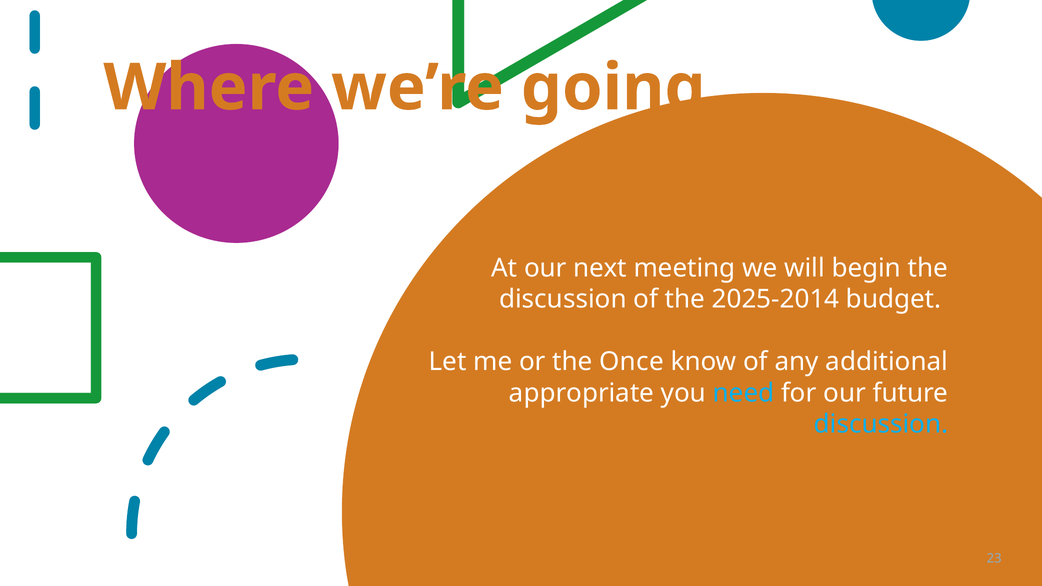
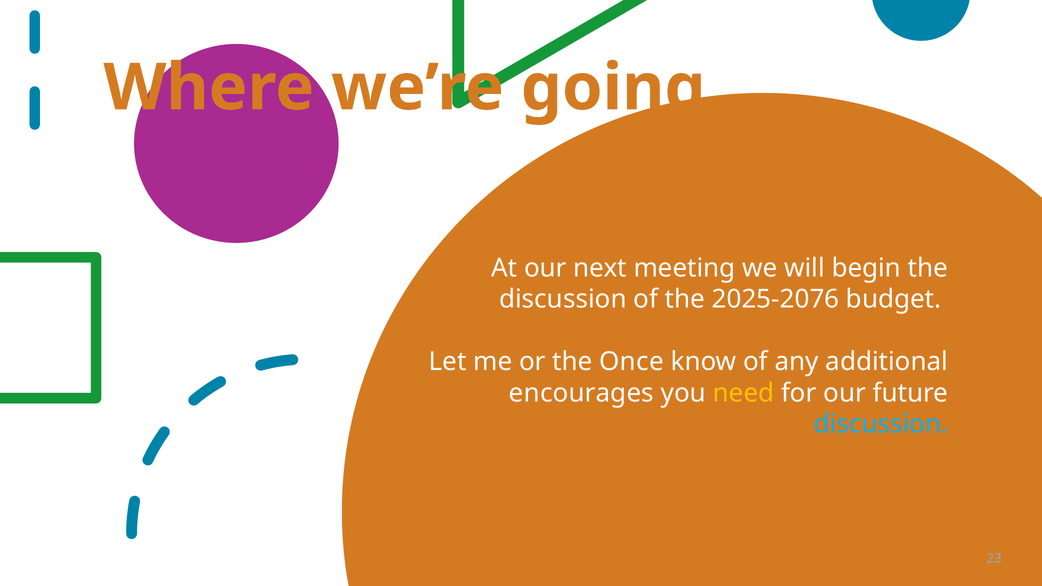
2025-2014: 2025-2014 -> 2025-2076
appropriate: appropriate -> encourages
need colour: light blue -> yellow
